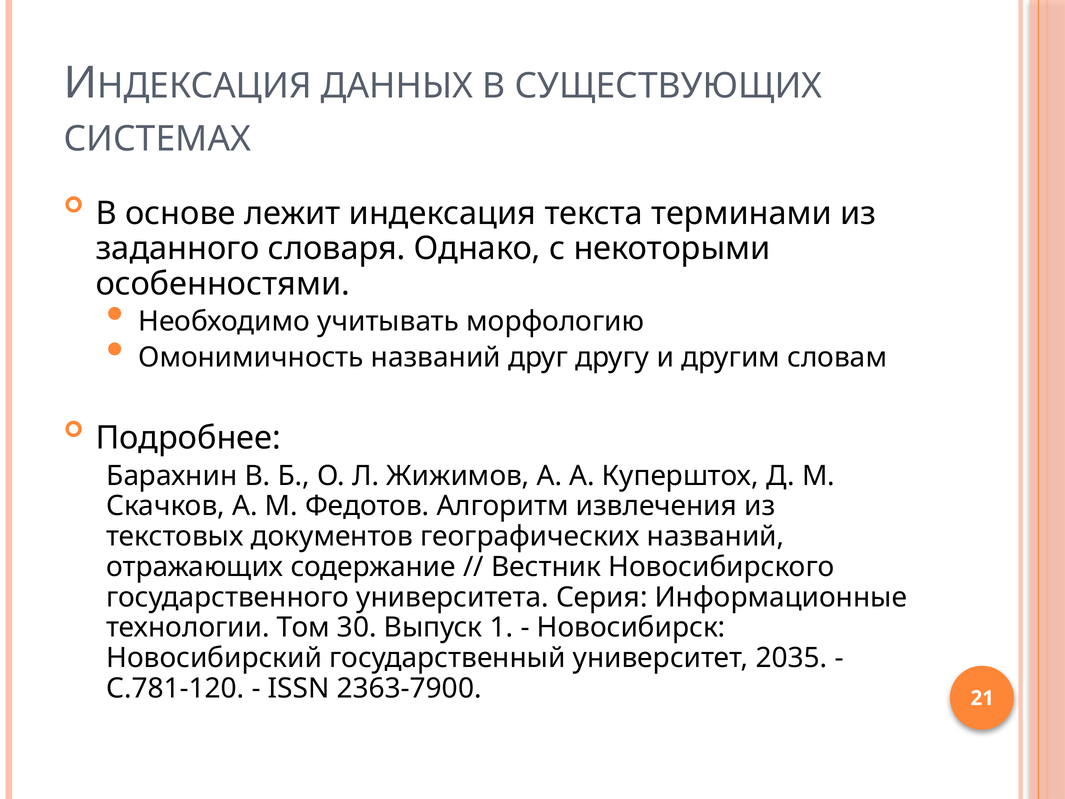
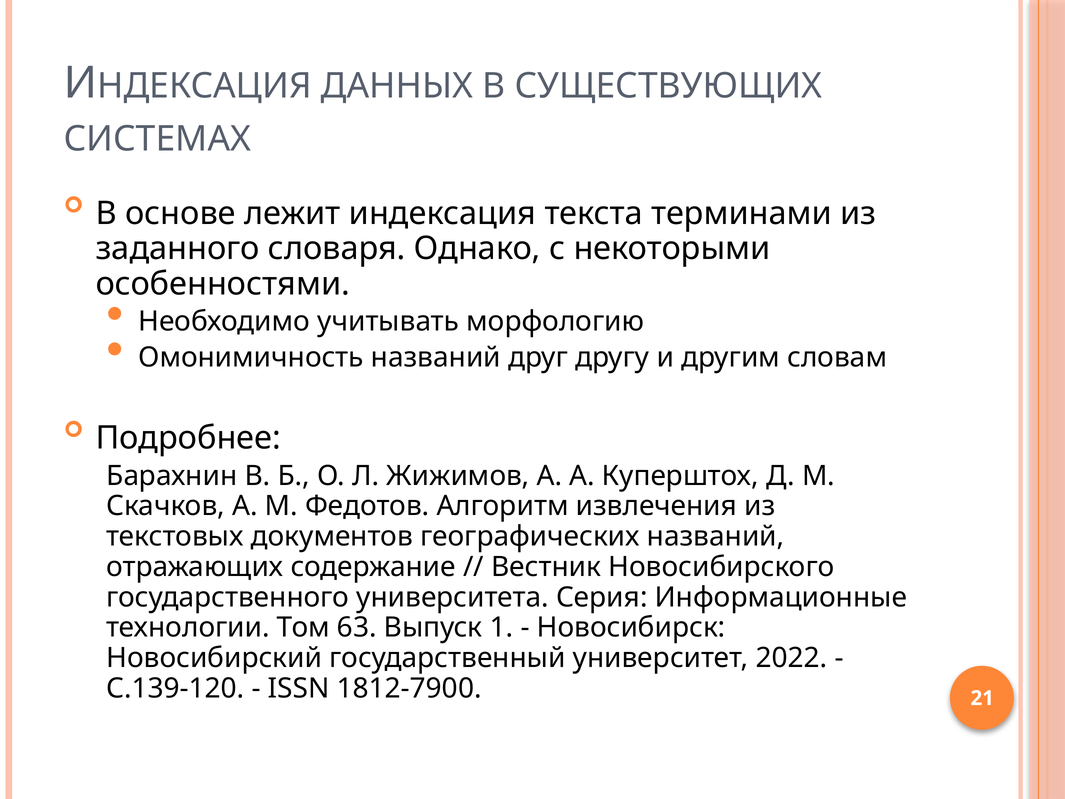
30: 30 -> 63
2035: 2035 -> 2022
С.781-120: С.781-120 -> С.139-120
2363-7900: 2363-7900 -> 1812-7900
